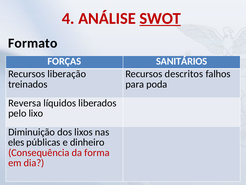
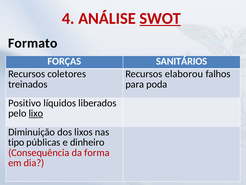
liberação: liberação -> coletores
descritos: descritos -> elaborou
Reversa: Reversa -> Positivo
lixo underline: none -> present
eles: eles -> tipo
